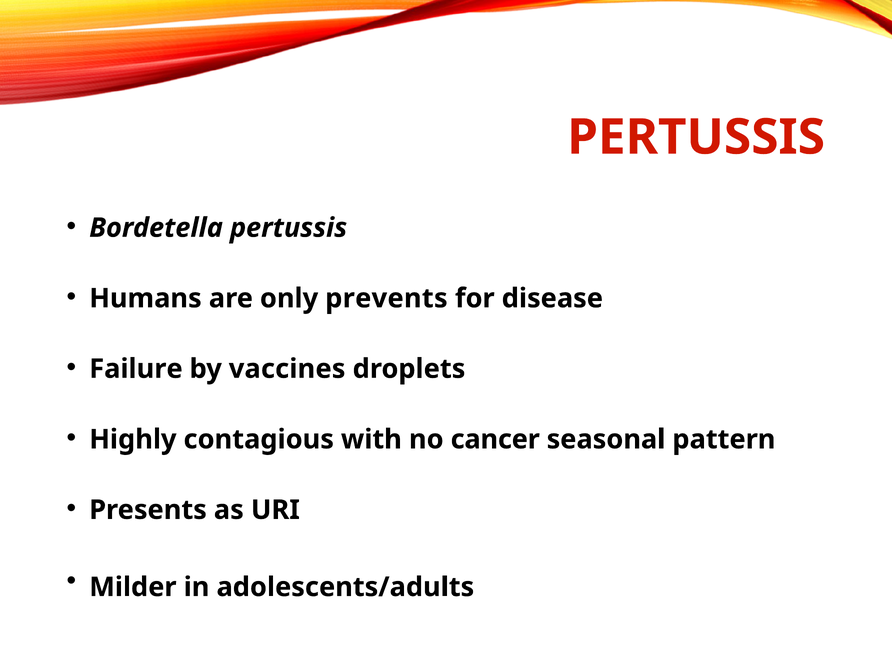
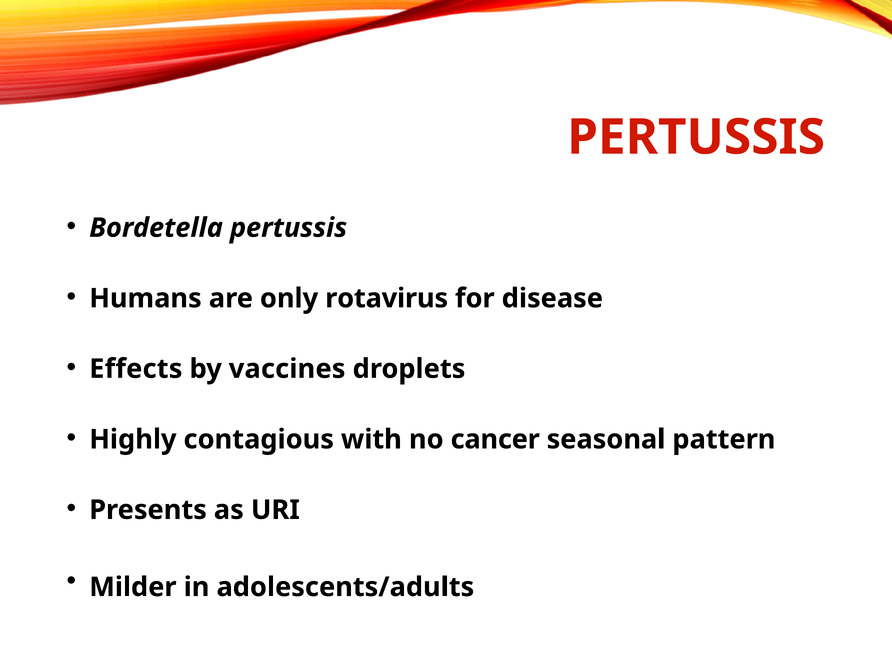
prevents: prevents -> rotavirus
Failure: Failure -> Effects
